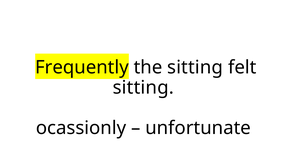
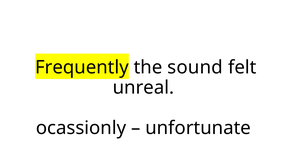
the sitting: sitting -> sound
sitting at (143, 87): sitting -> unreal
